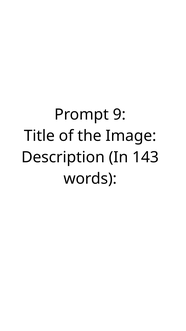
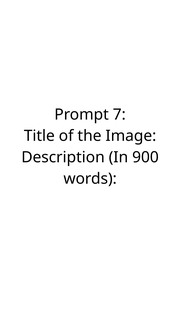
9: 9 -> 7
143: 143 -> 900
